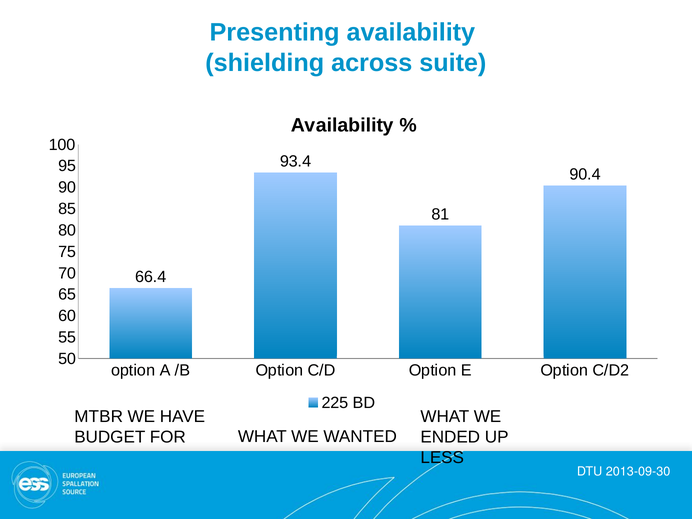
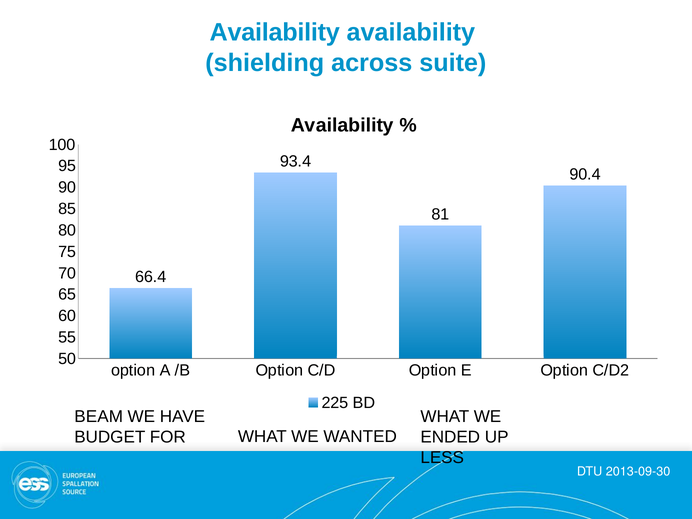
Presenting at (275, 33): Presenting -> Availability
MTBR: MTBR -> BEAM
